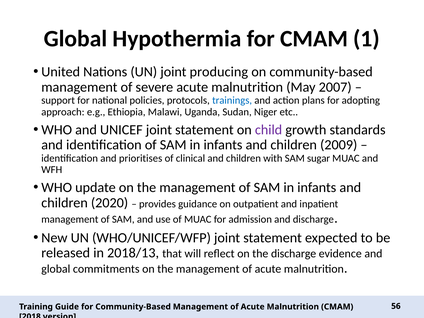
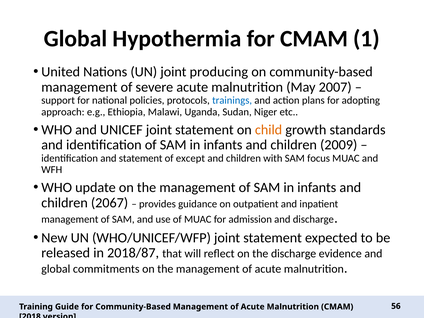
child colour: purple -> orange
and prioritises: prioritises -> statement
clinical: clinical -> except
sugar: sugar -> focus
2020: 2020 -> 2067
2018/13: 2018/13 -> 2018/87
